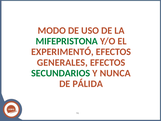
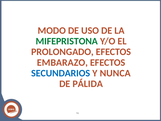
EXPERIMENTÓ: EXPERIMENTÓ -> PROLONGADO
GENERALES: GENERALES -> EMBARAZO
SECUNDARIOS colour: green -> blue
